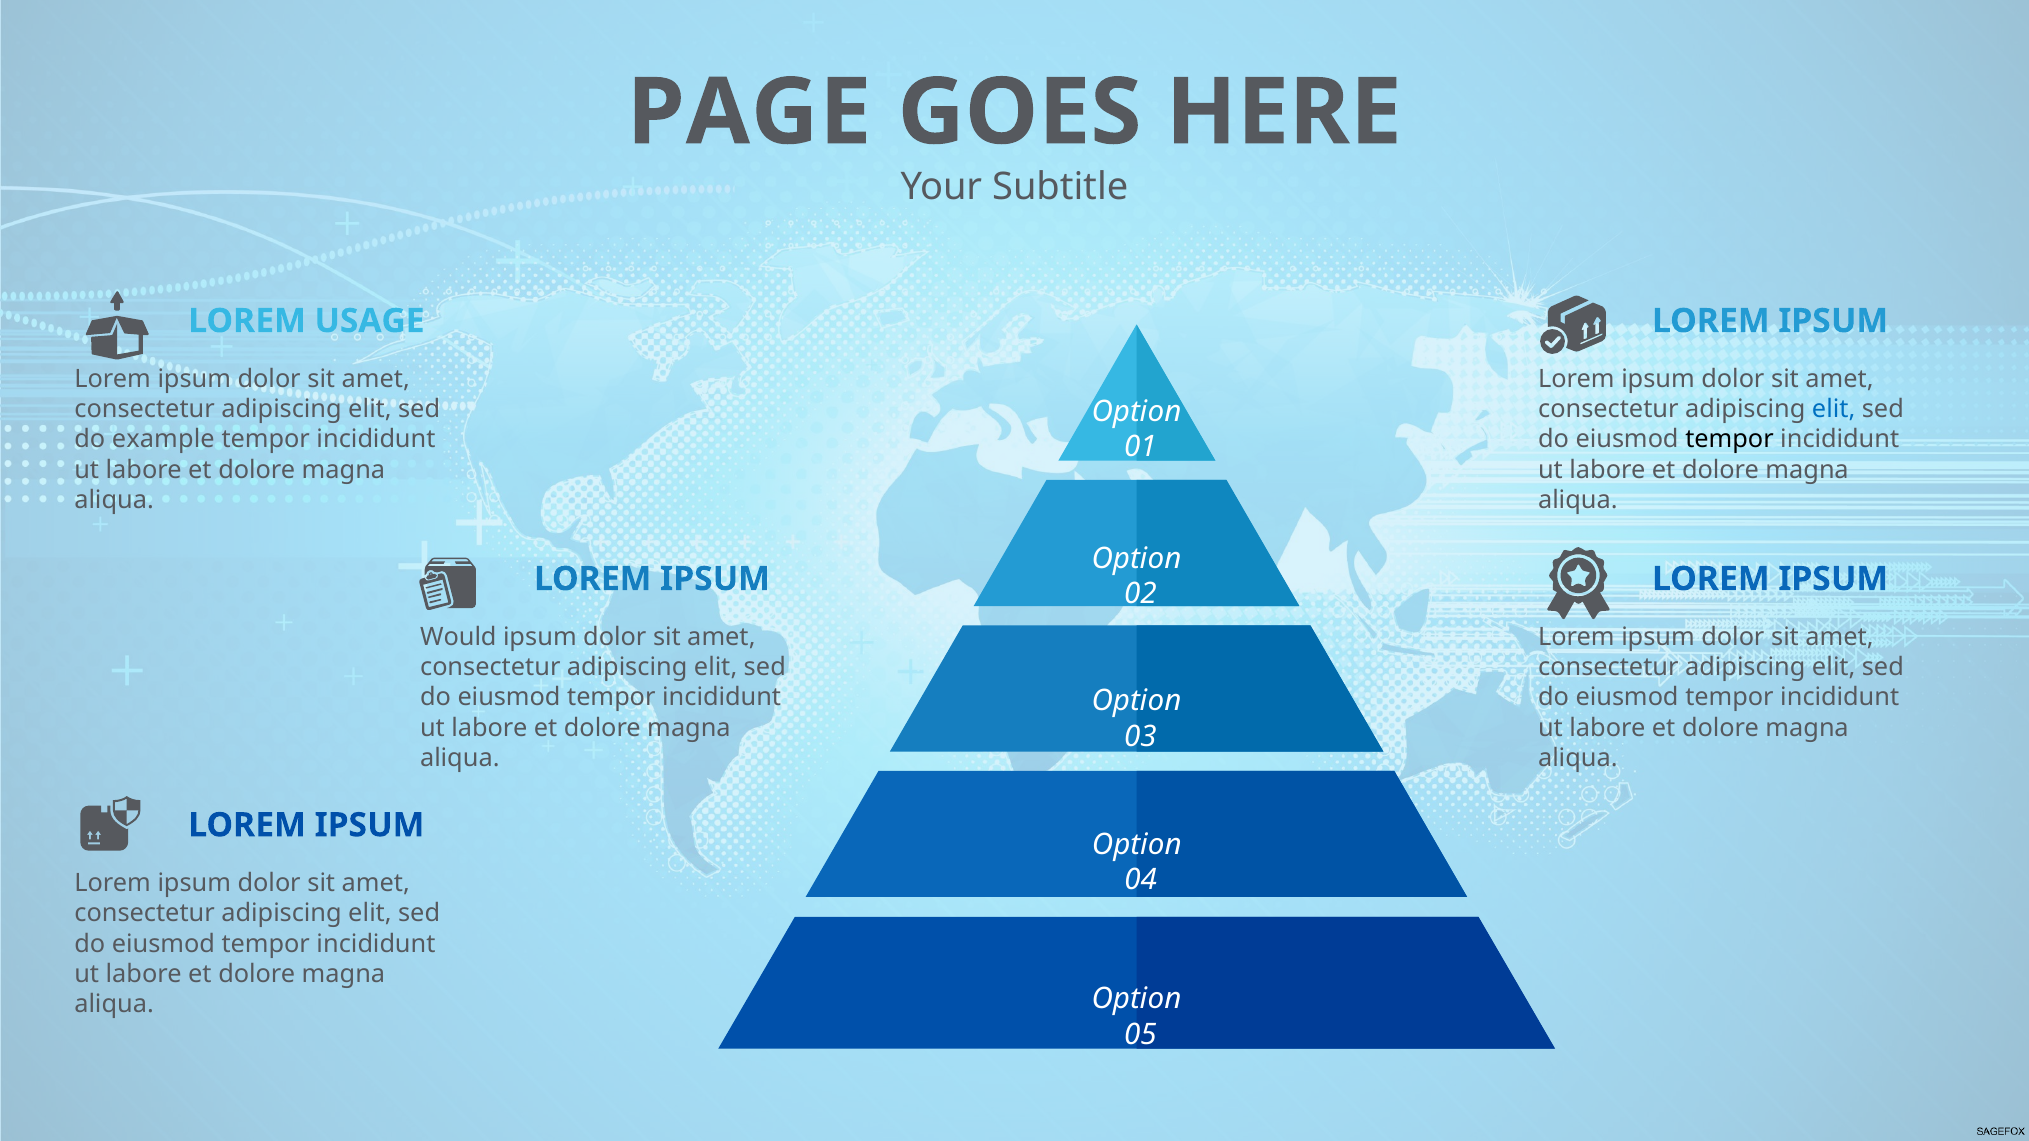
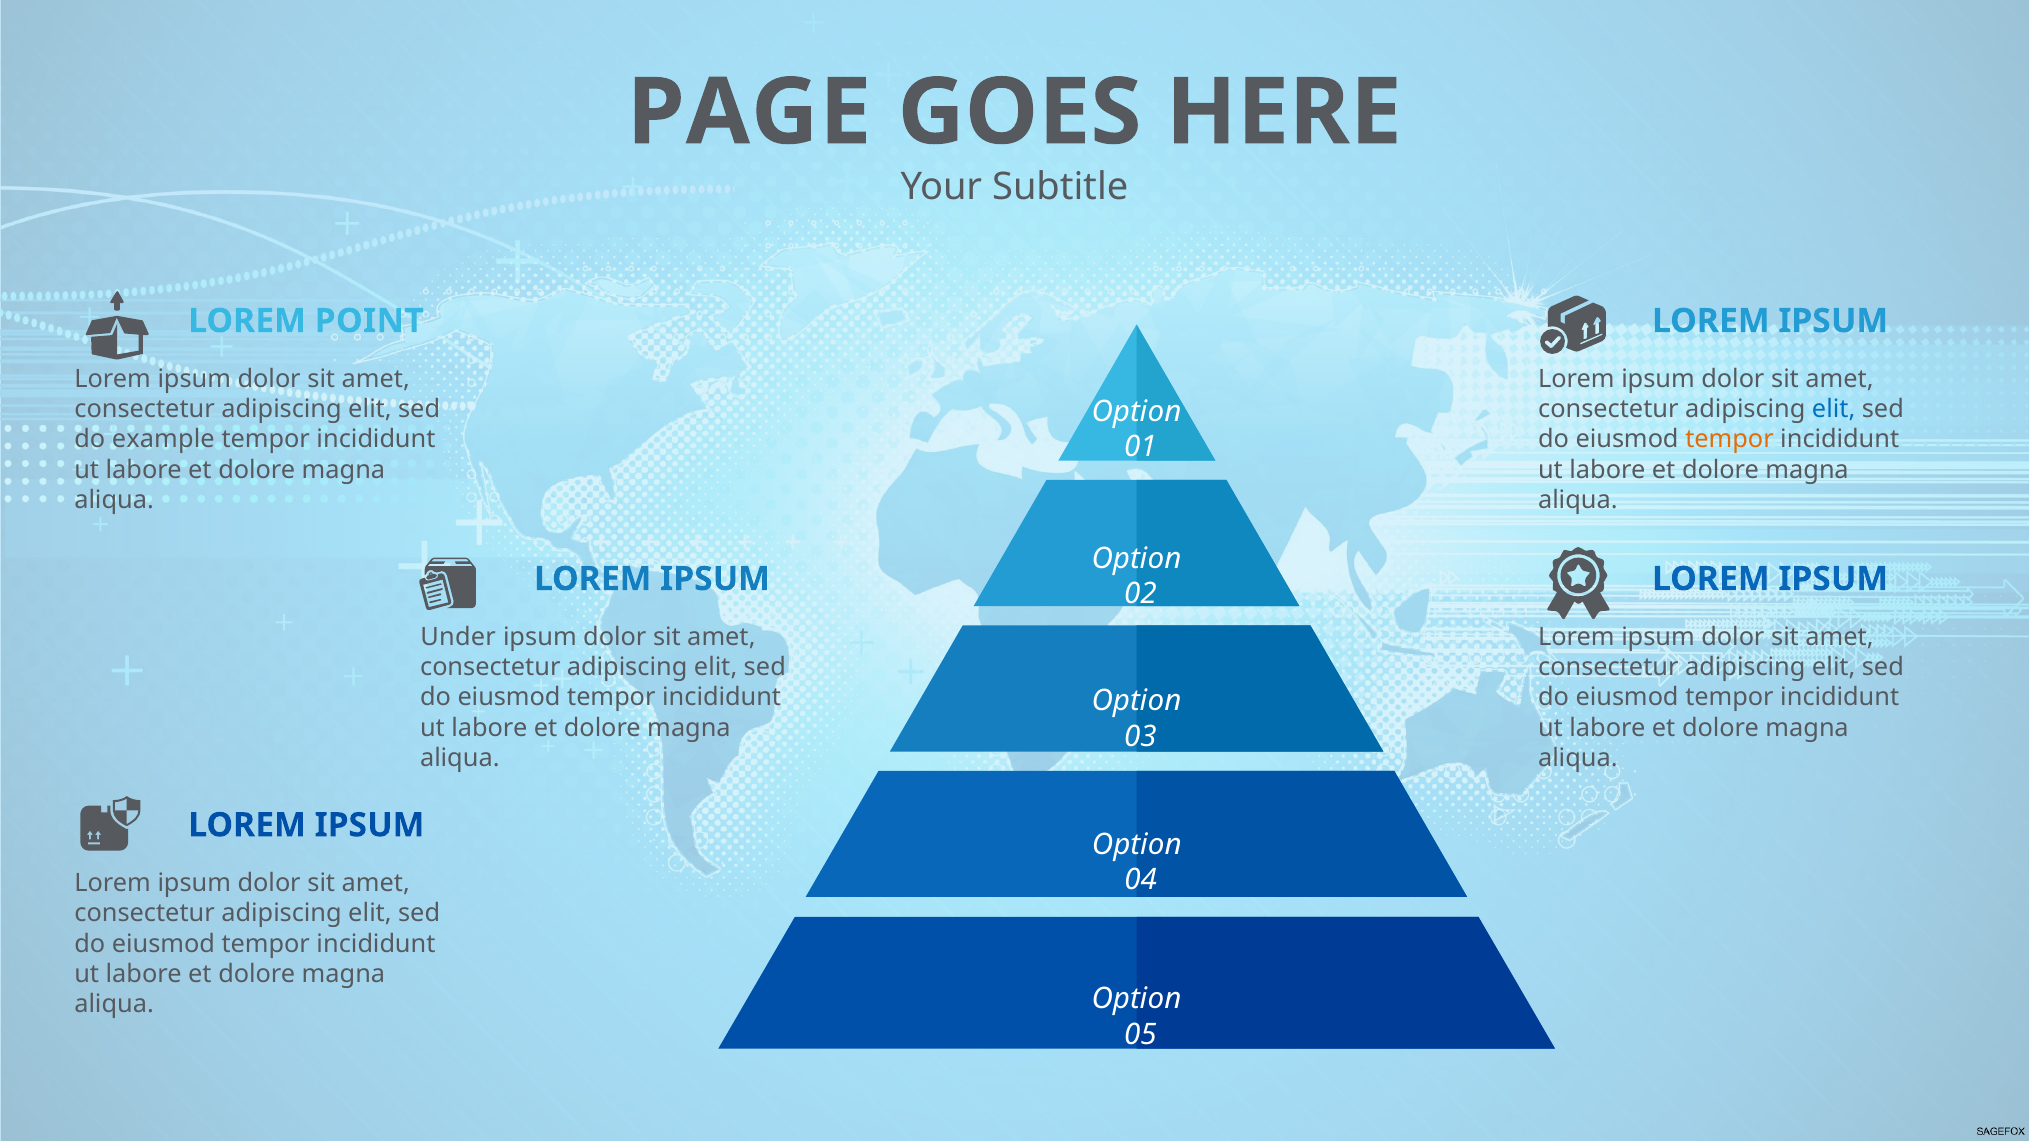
USAGE: USAGE -> POINT
tempor at (1730, 440) colour: black -> orange
Would: Would -> Under
